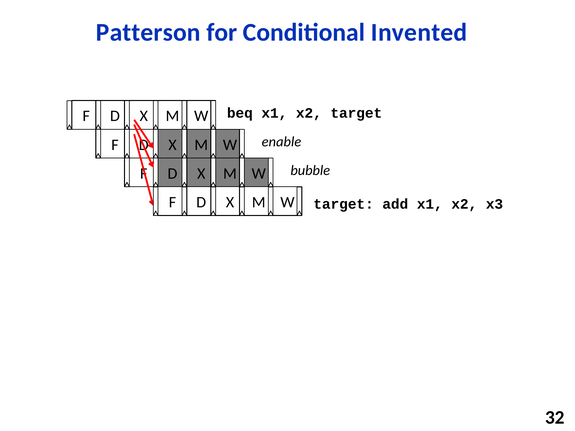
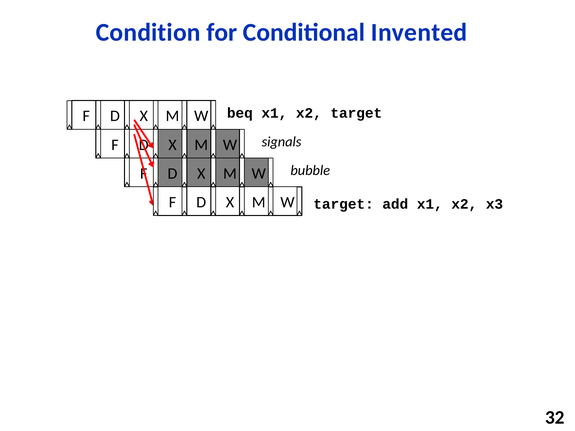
Patterson: Patterson -> Condition
enable: enable -> signals
